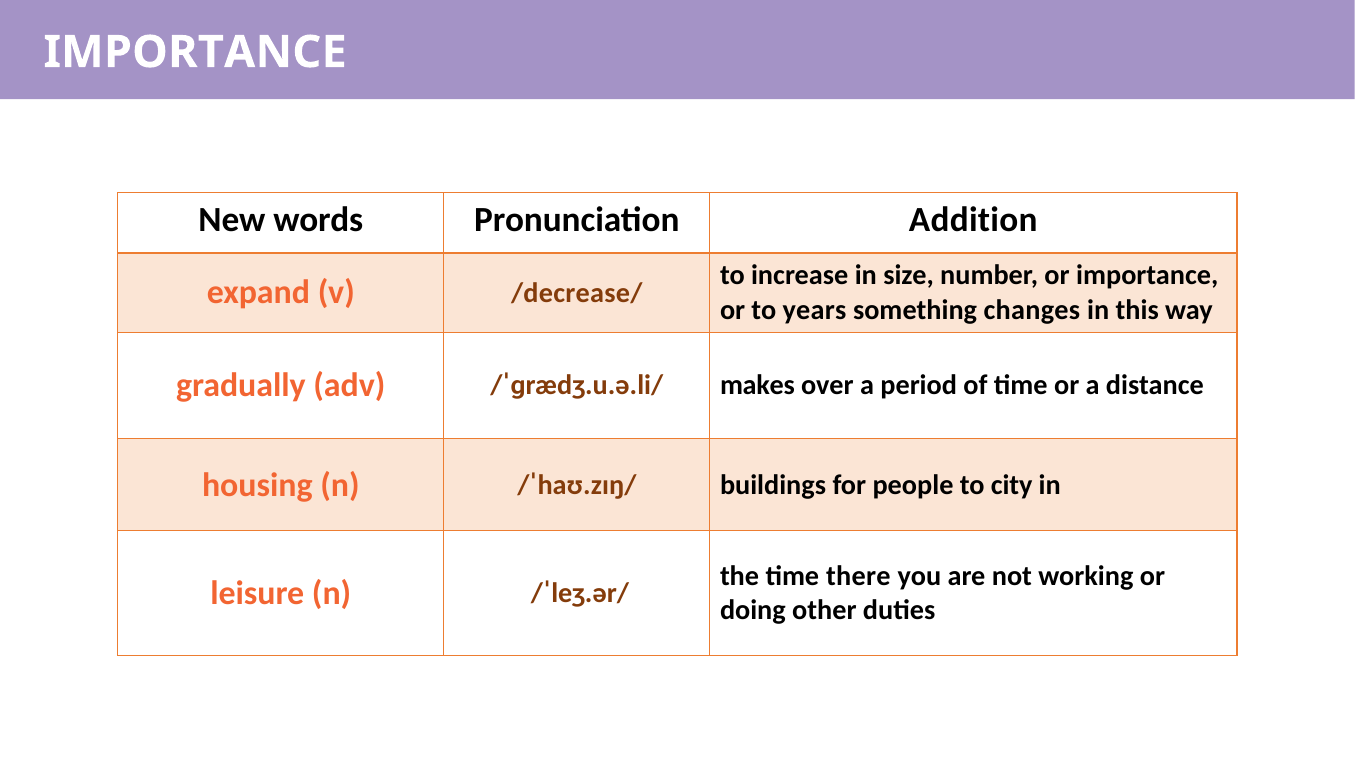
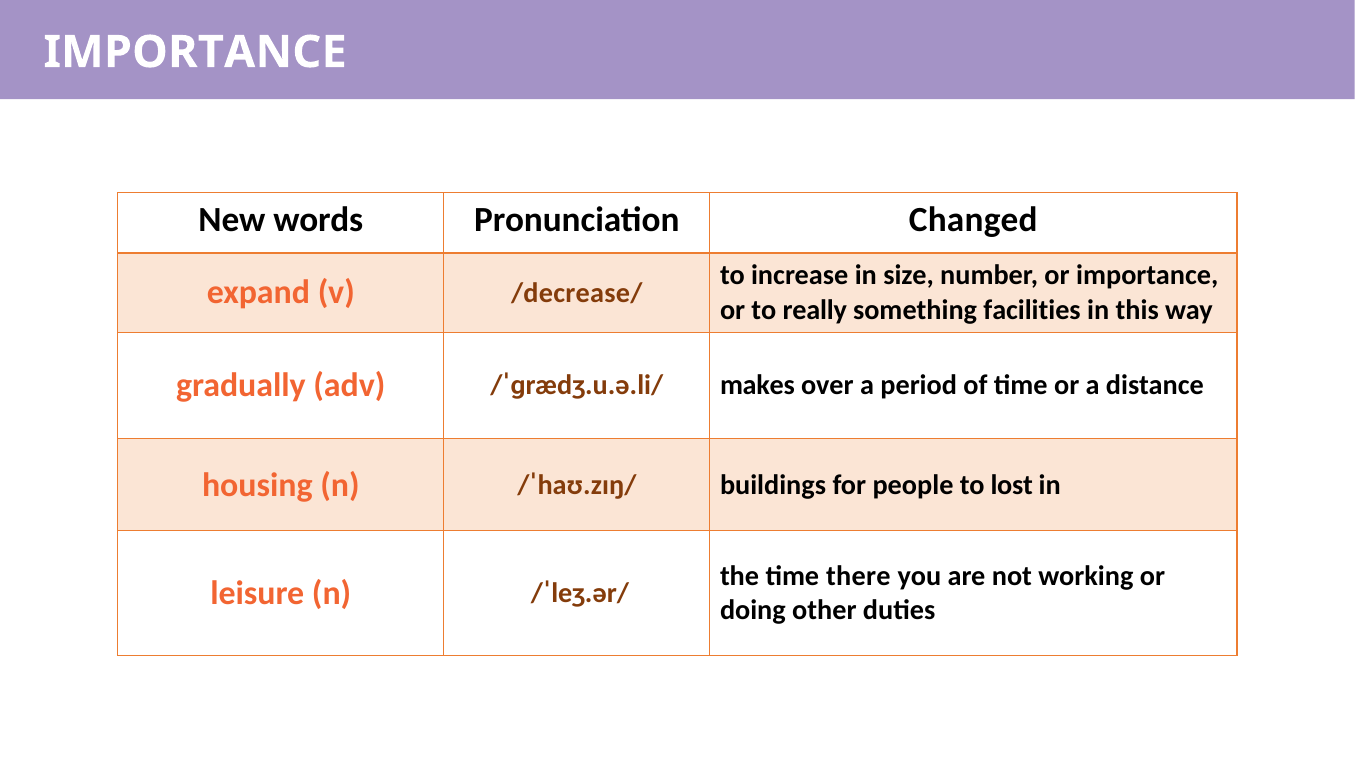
Addition: Addition -> Changed
years: years -> really
changes: changes -> facilities
city: city -> lost
